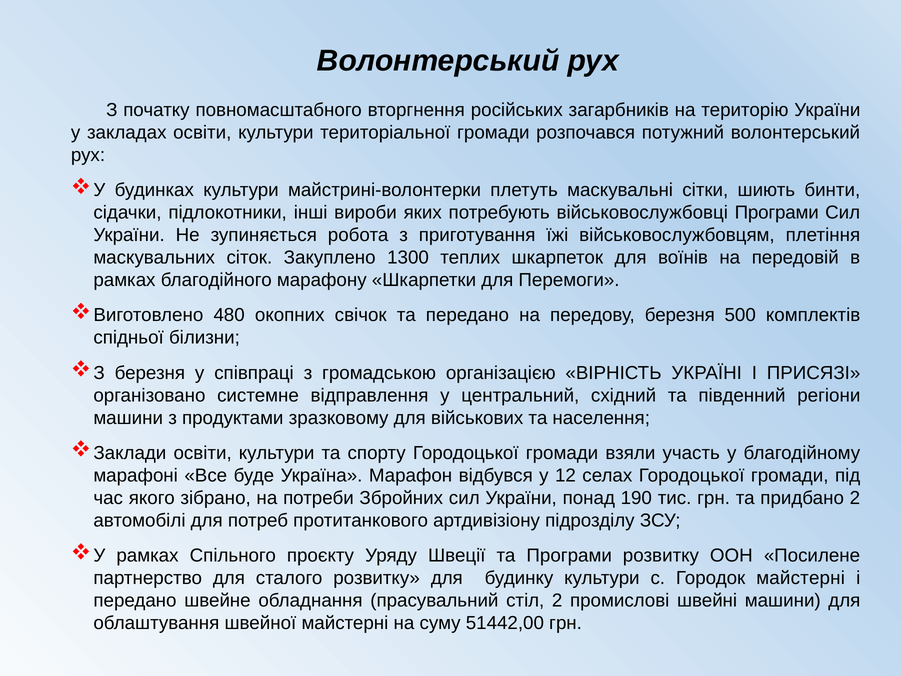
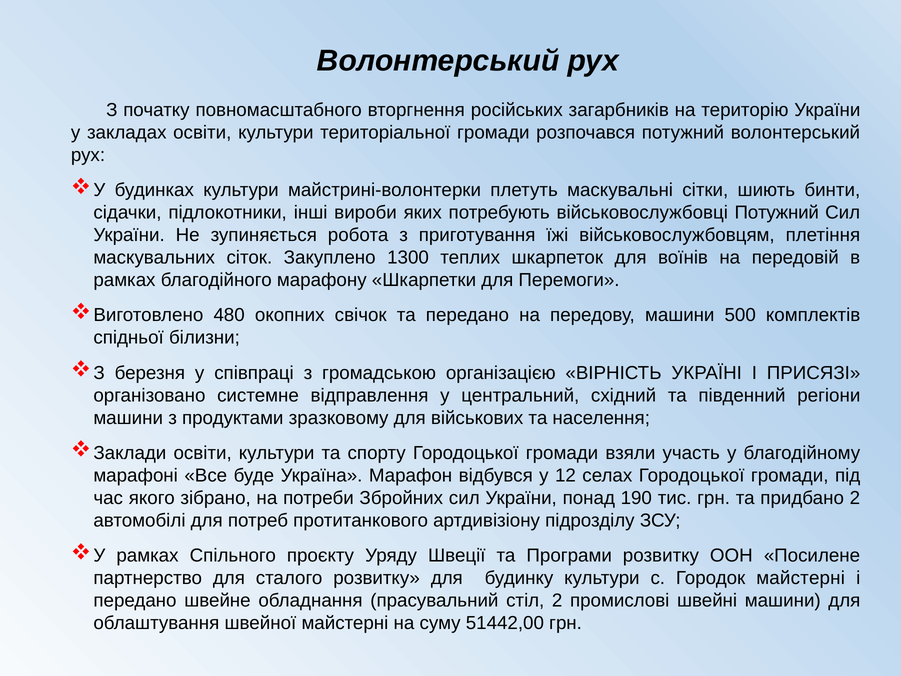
військовослужбовці Програми: Програми -> Потужний
передову березня: березня -> машини
